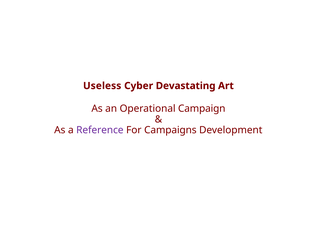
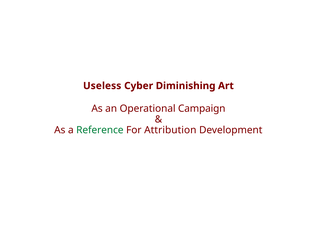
Devastating: Devastating -> Diminishing
Reference colour: purple -> green
Campaigns: Campaigns -> Attribution
